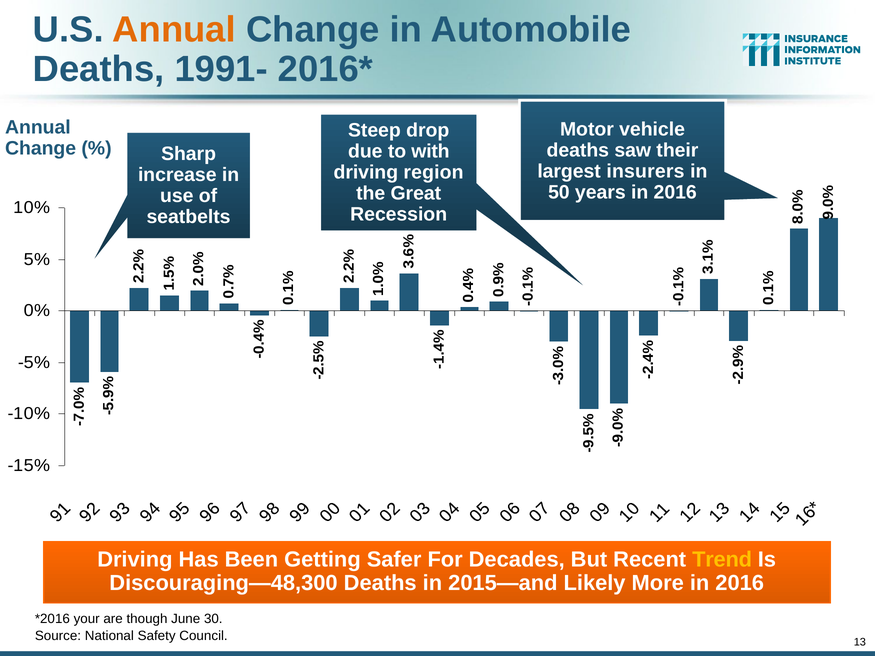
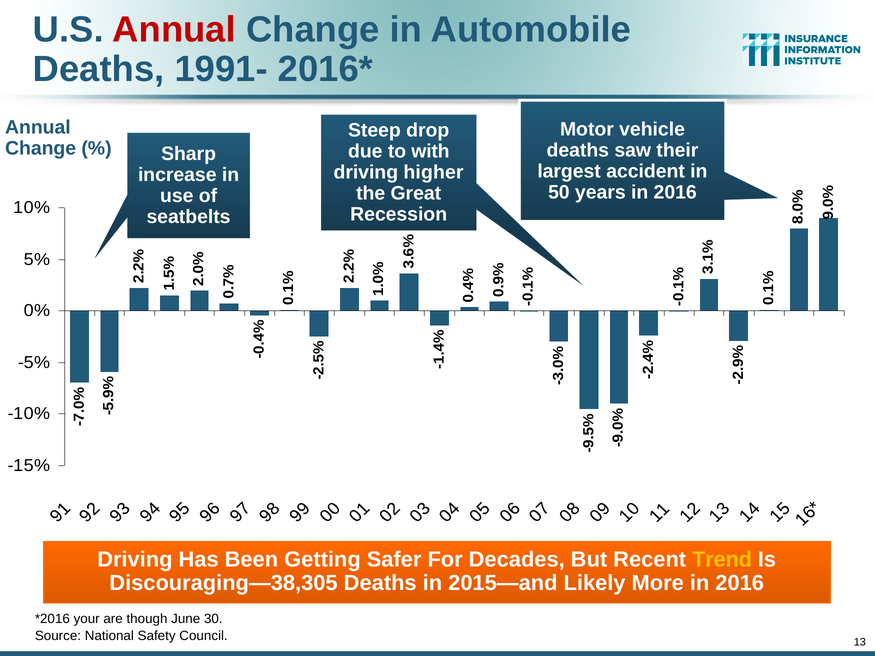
Annual at (174, 30) colour: orange -> red
insurers: insurers -> accident
region: region -> higher
Discouraging—48,300: Discouraging—48,300 -> Discouraging—38,305
